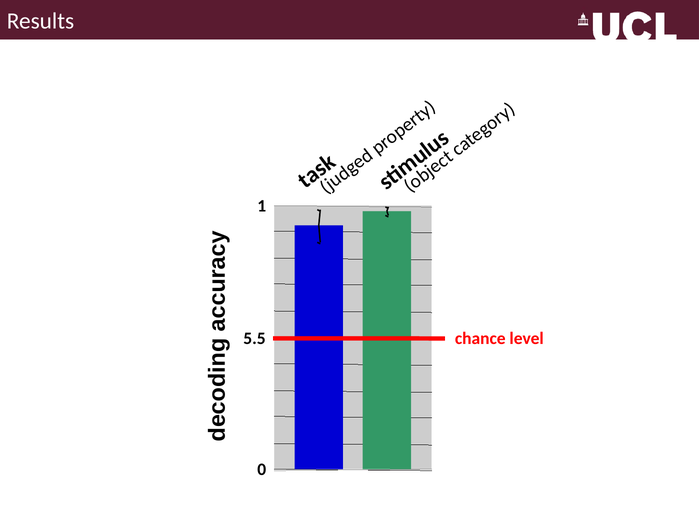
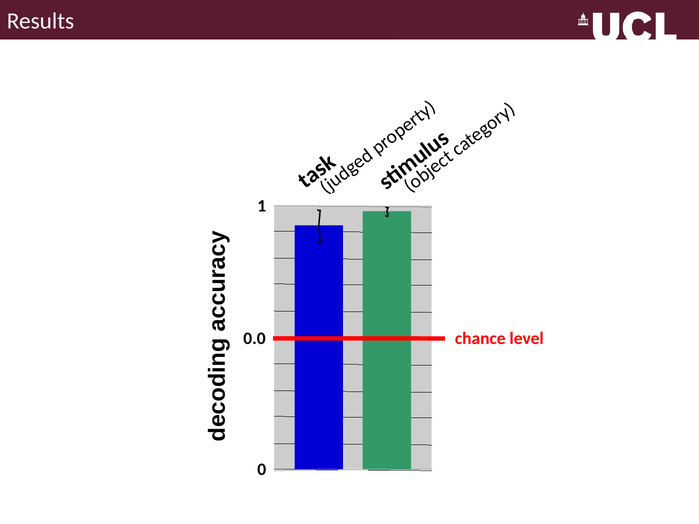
5.5: 5.5 -> 0.0
